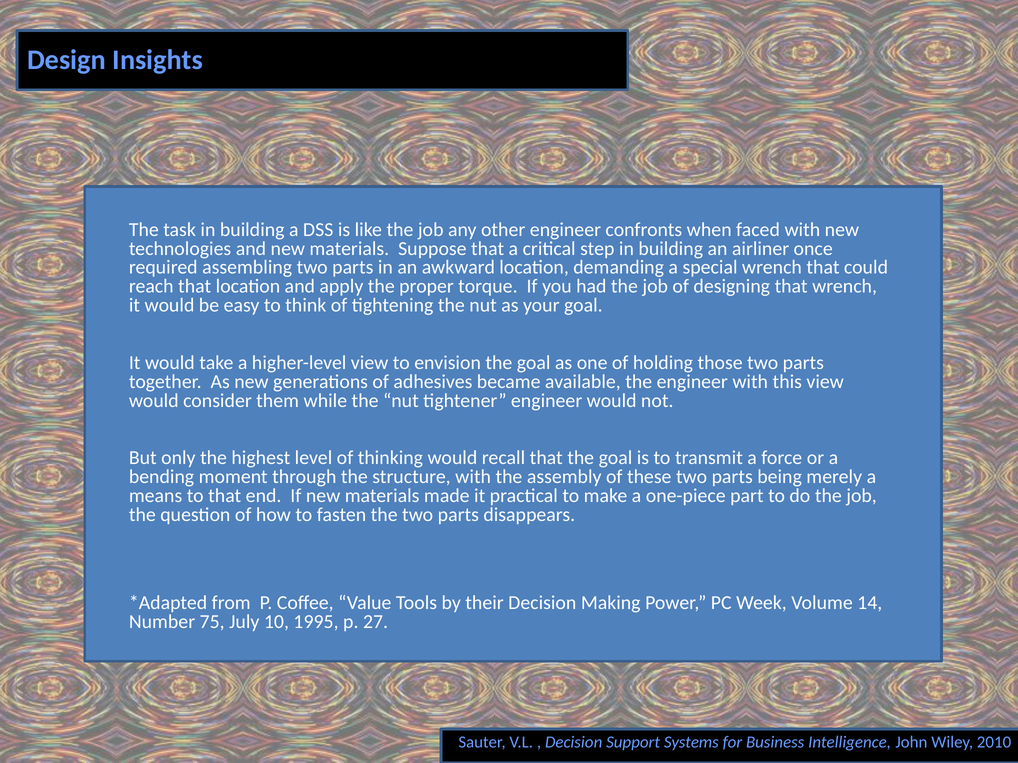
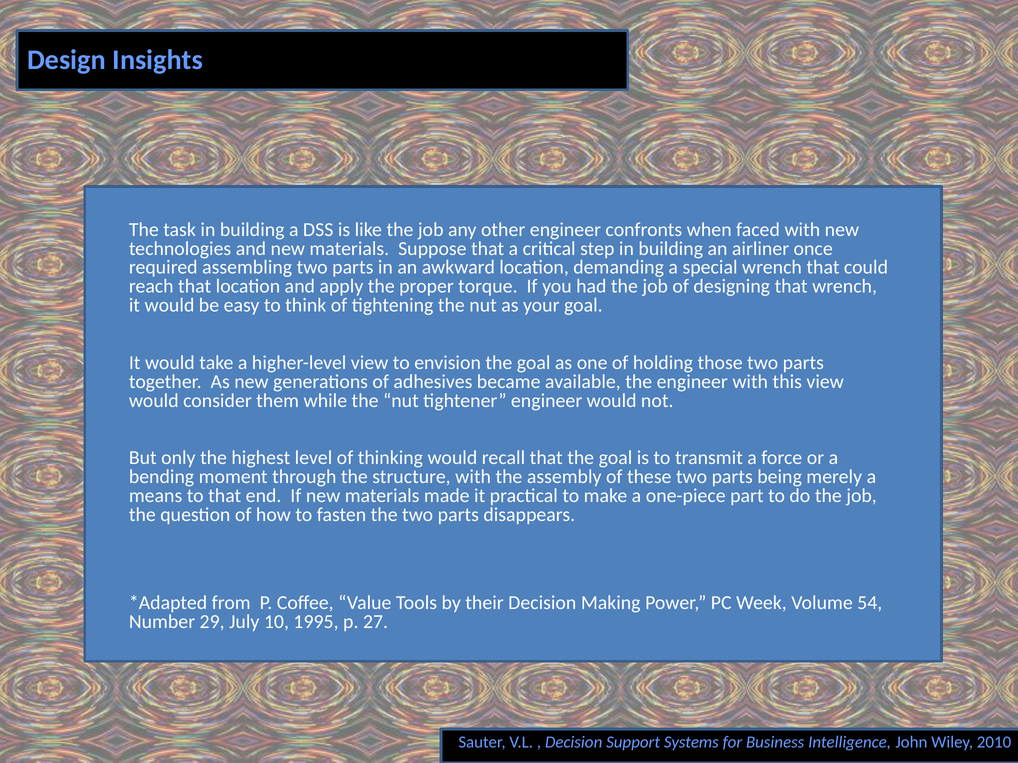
14: 14 -> 54
75: 75 -> 29
